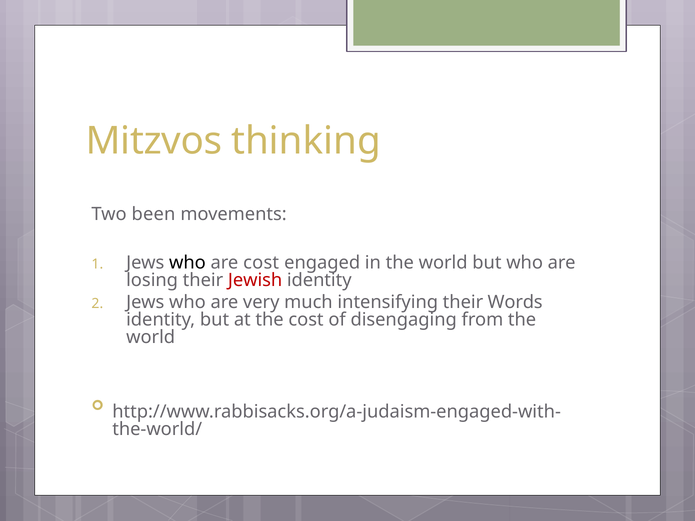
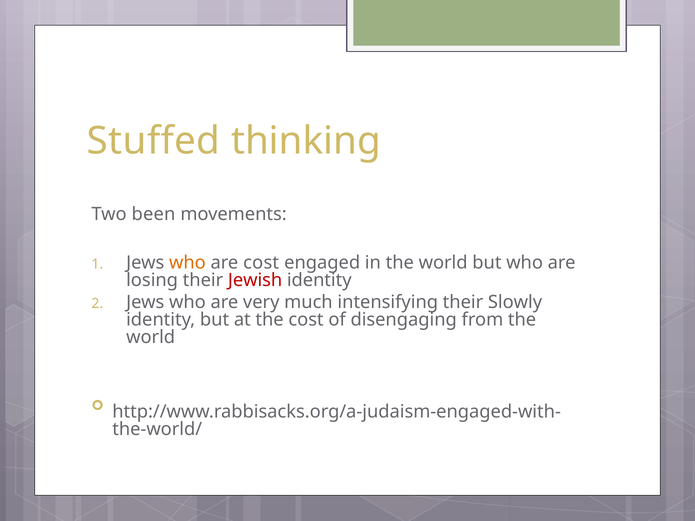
Mitzvos: Mitzvos -> Stuffed
who at (187, 263) colour: black -> orange
Words: Words -> Slowly
